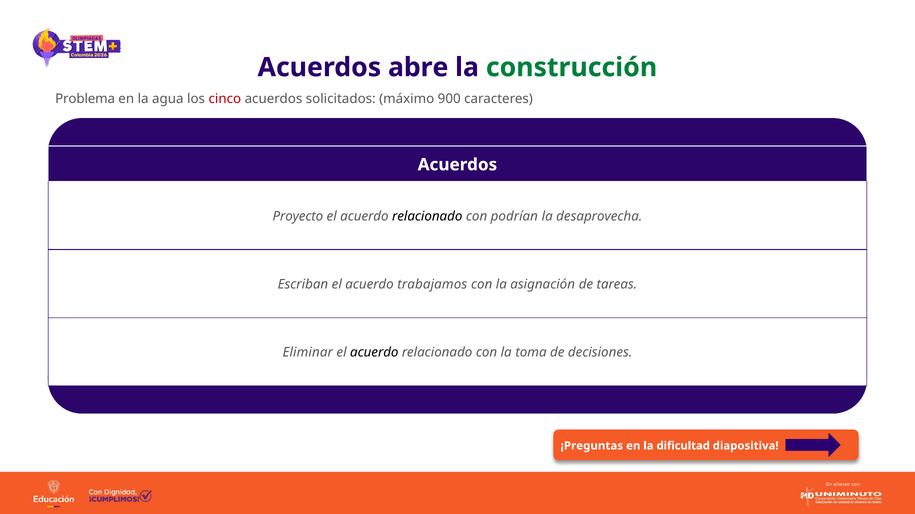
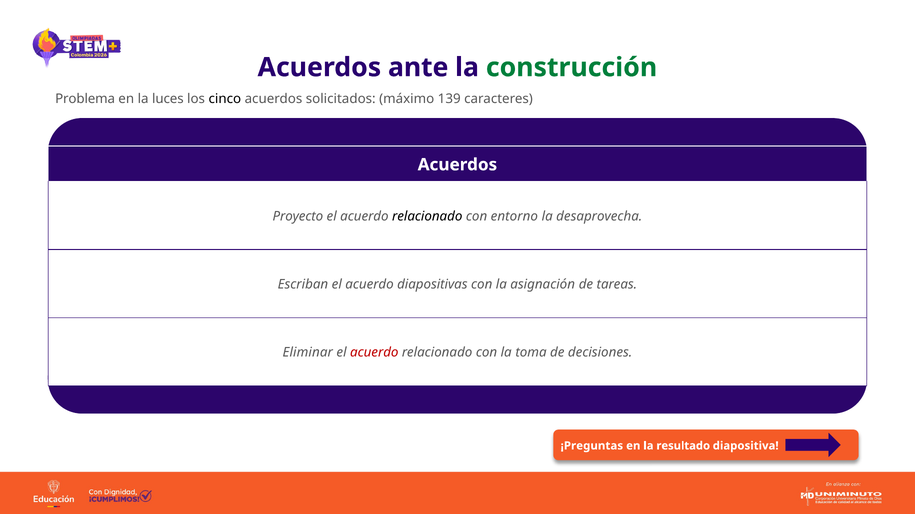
abre: abre -> ante
agua: agua -> luces
cinco colour: red -> black
900: 900 -> 139
podrían: podrían -> entorno
trabajamos: trabajamos -> diapositivas
acuerdo at (374, 353) colour: black -> red
dificultad: dificultad -> resultado
